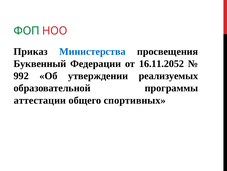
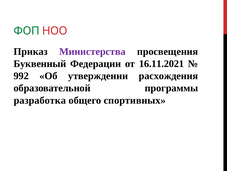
Министерства colour: blue -> purple
16.11.2052: 16.11.2052 -> 16.11.2021
реализуемых: реализуемых -> расхождения
аттестации: аттестации -> разработка
